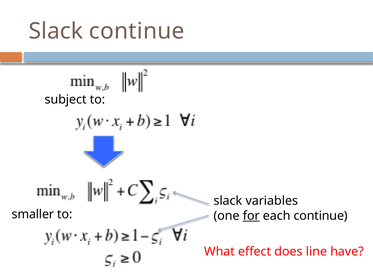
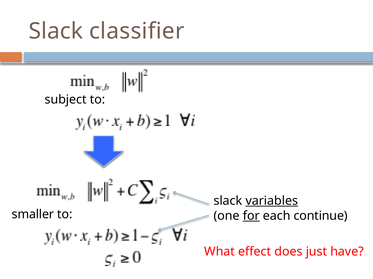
Slack continue: continue -> classifier
variables underline: none -> present
line: line -> just
